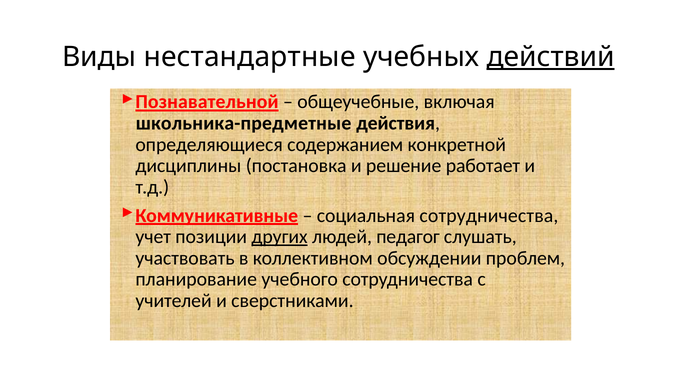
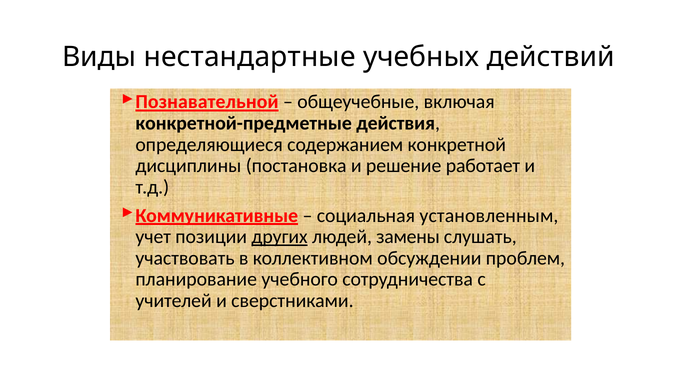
действий underline: present -> none
школьника-предметные: школьника-предметные -> конкретной-предметные
социальная сотрудничества: сотрудничества -> установленным
педагог: педагог -> замены
